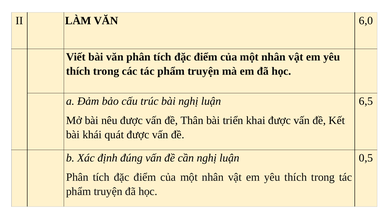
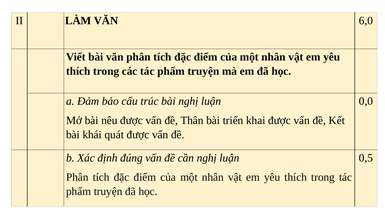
6,5: 6,5 -> 0,0
